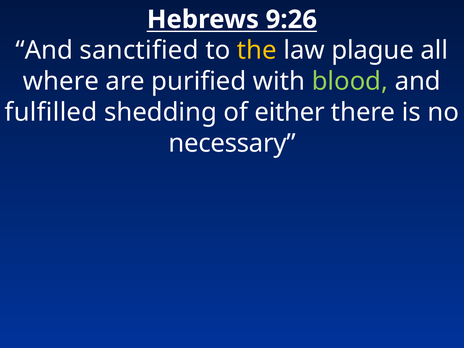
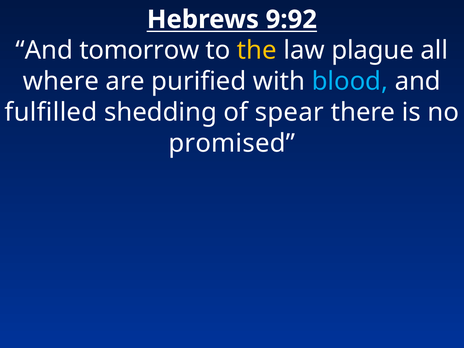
9:26: 9:26 -> 9:92
sanctified: sanctified -> tomorrow
blood colour: light green -> light blue
either: either -> spear
necessary: necessary -> promised
